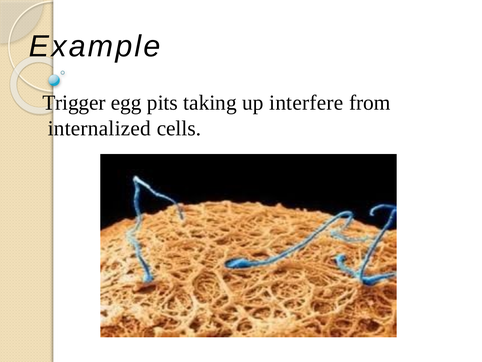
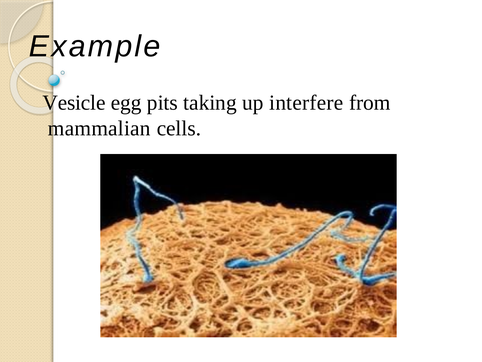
Trigger: Trigger -> Vesicle
internalized: internalized -> mammalian
